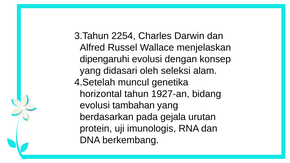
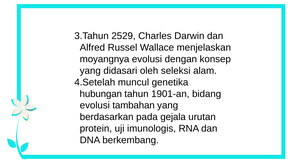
2254: 2254 -> 2529
dipengaruhi: dipengaruhi -> moyangnya
horizontal: horizontal -> hubungan
1927-an: 1927-an -> 1901-an
